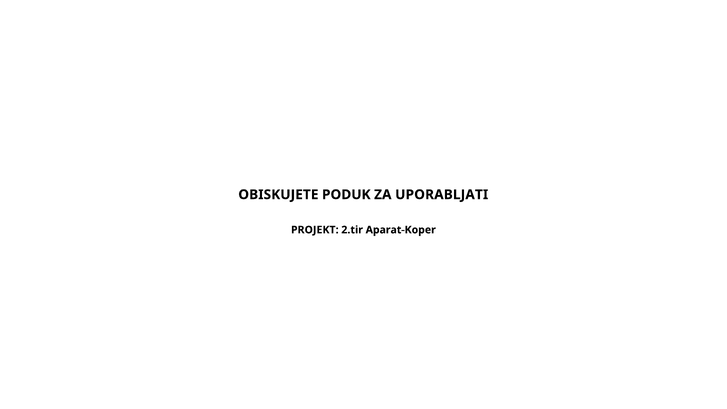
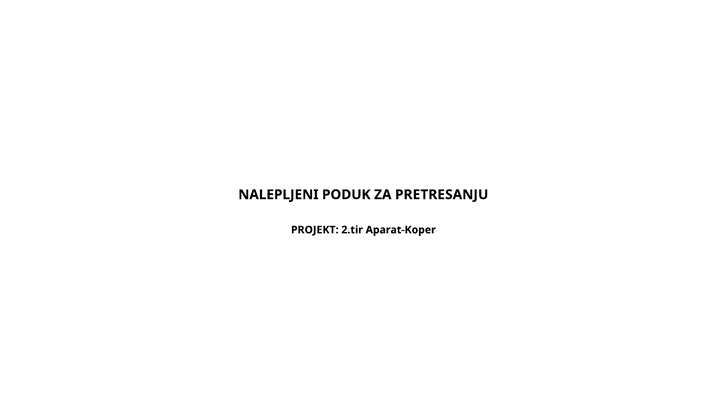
OBISKUJETE: OBISKUJETE -> NALEPLJENI
UPORABLJATI: UPORABLJATI -> PRETRESANJU
